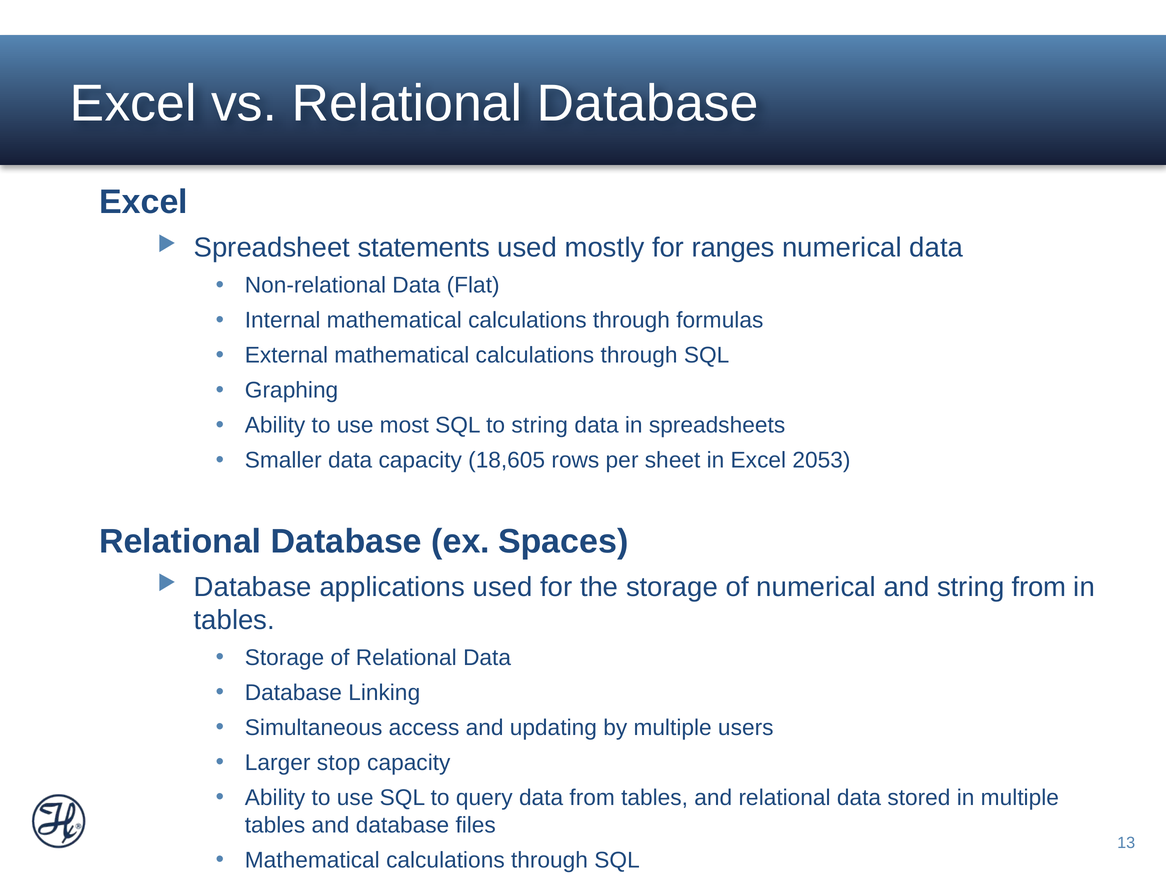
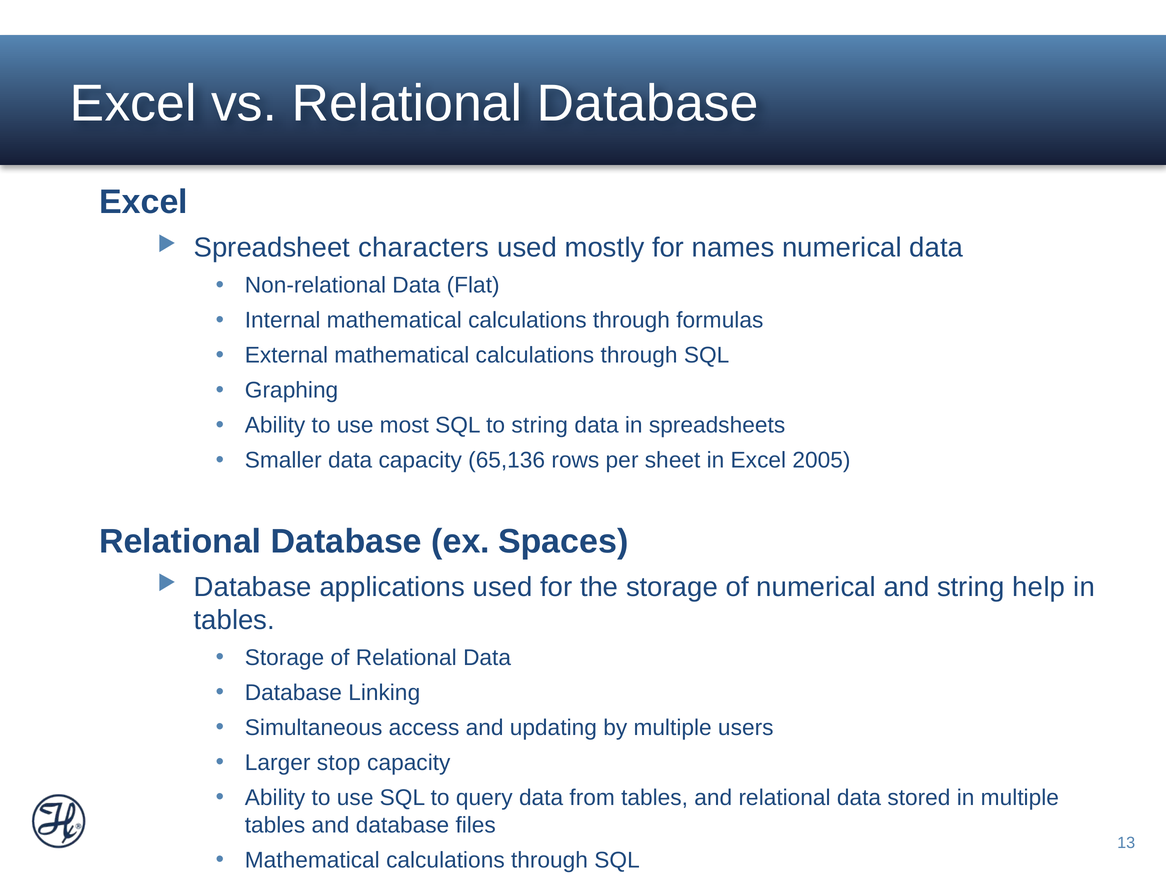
statements: statements -> characters
ranges: ranges -> names
18,605: 18,605 -> 65,136
2053: 2053 -> 2005
string from: from -> help
